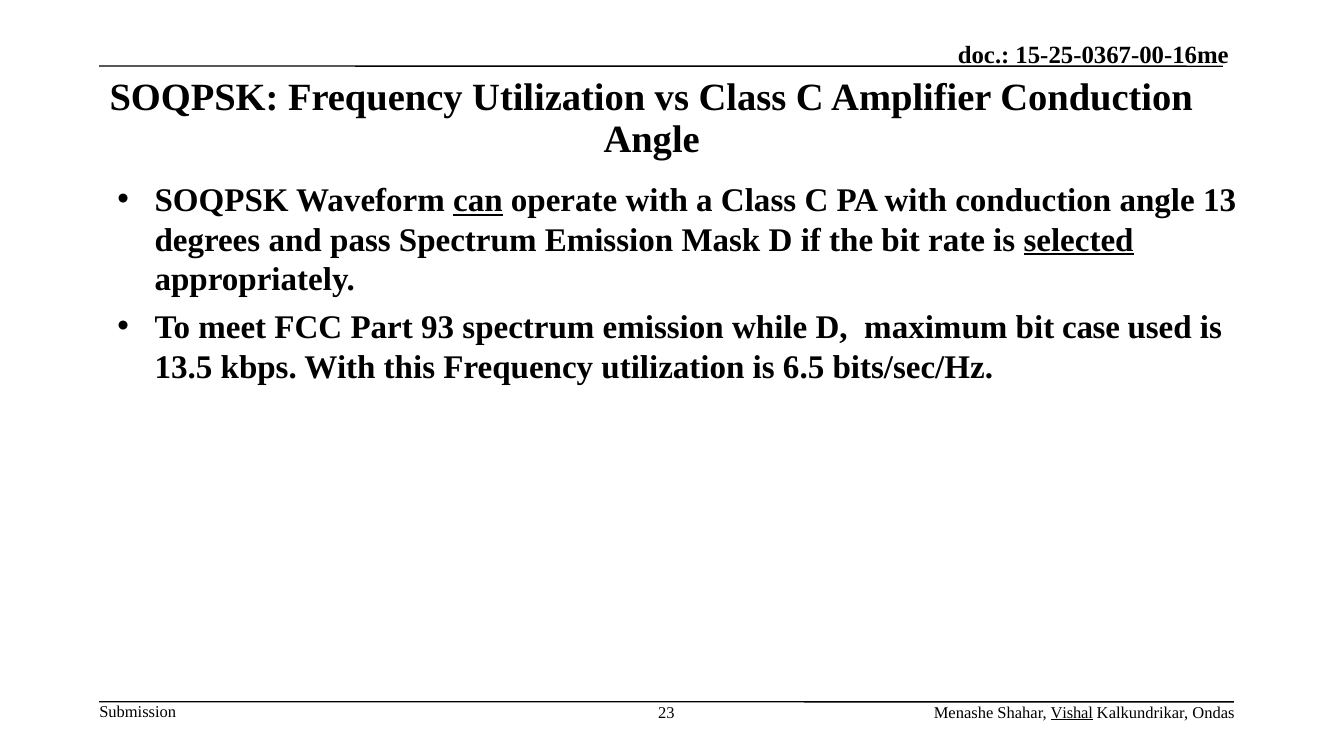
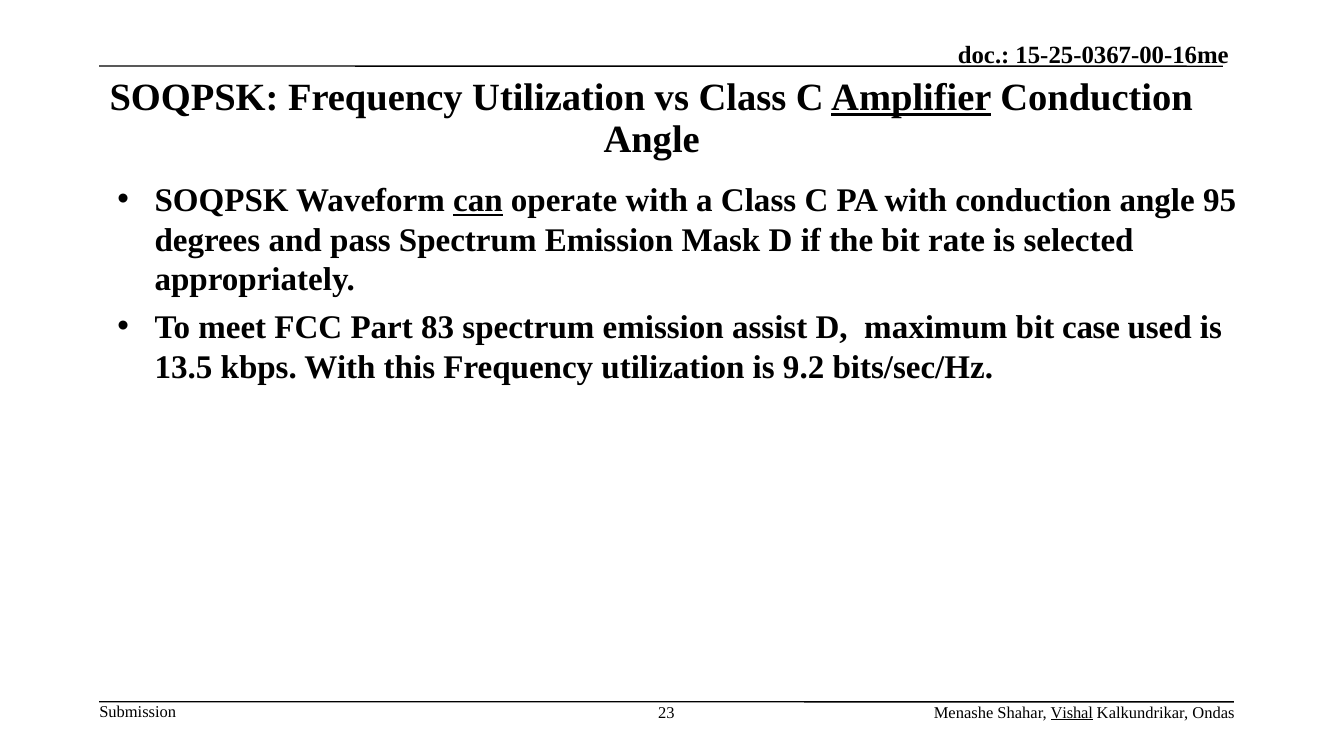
Amplifier underline: none -> present
13: 13 -> 95
selected underline: present -> none
93: 93 -> 83
while: while -> assist
6.5: 6.5 -> 9.2
